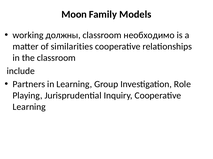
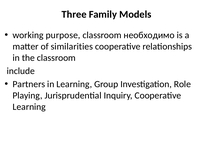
Moon: Moon -> Three
должны: должны -> purpose
